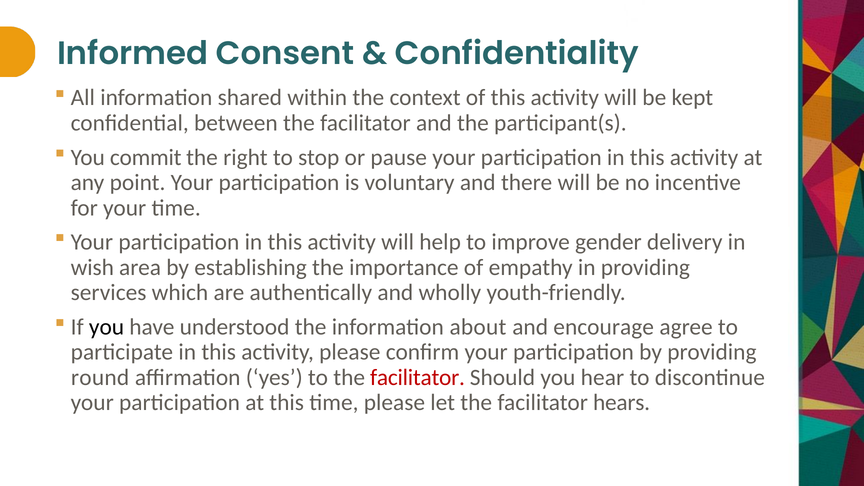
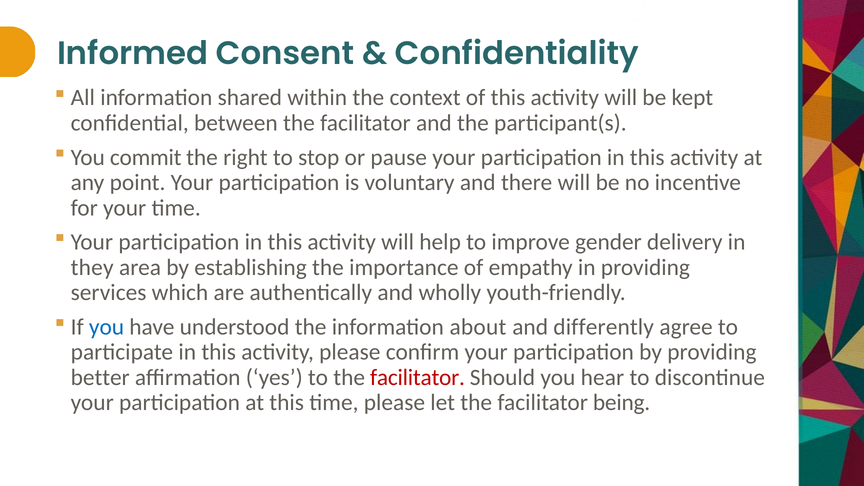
wish: wish -> they
you at (107, 327) colour: black -> blue
encourage: encourage -> differently
round: round -> better
hears: hears -> being
